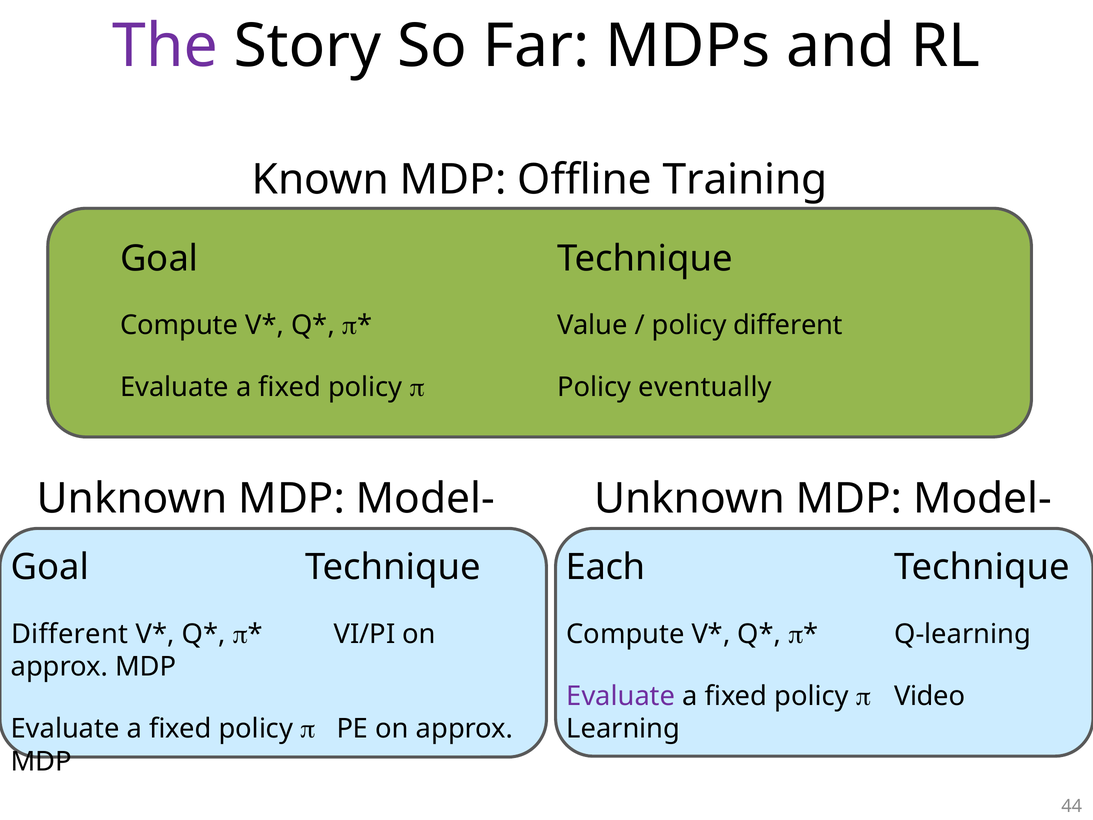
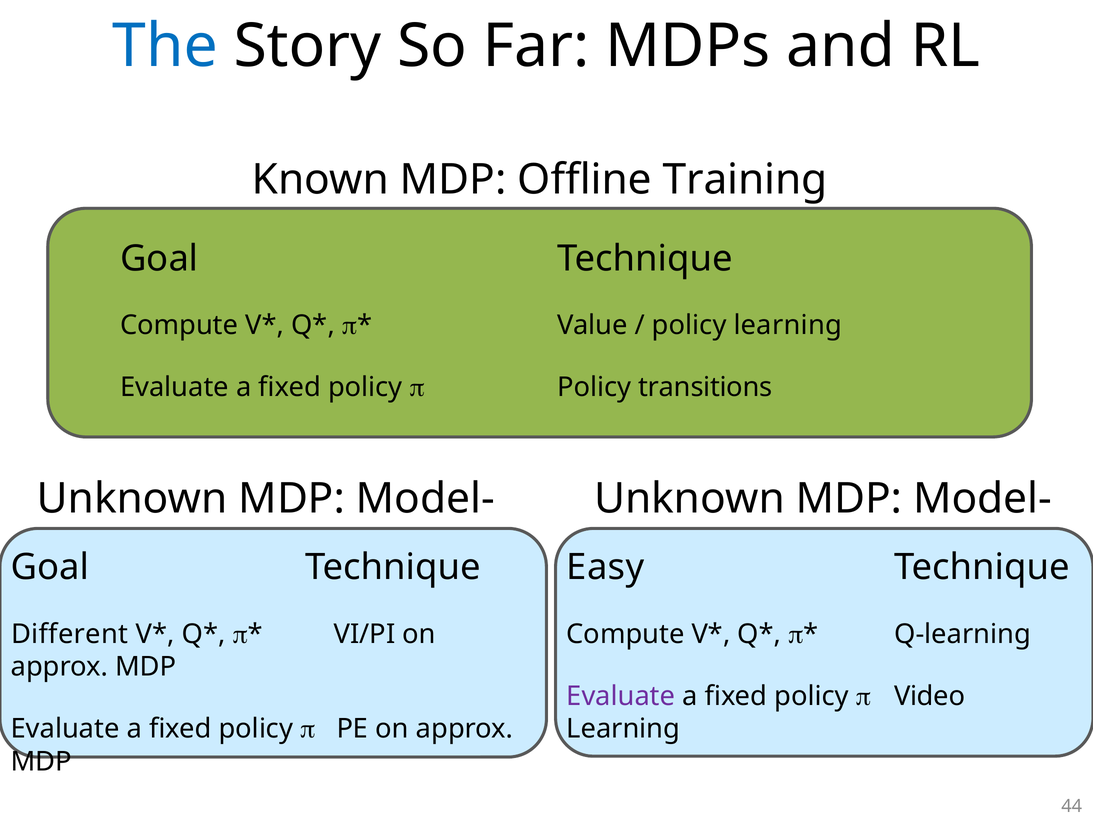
The colour: purple -> blue
policy different: different -> learning
eventually: eventually -> transitions
Each: Each -> Easy
